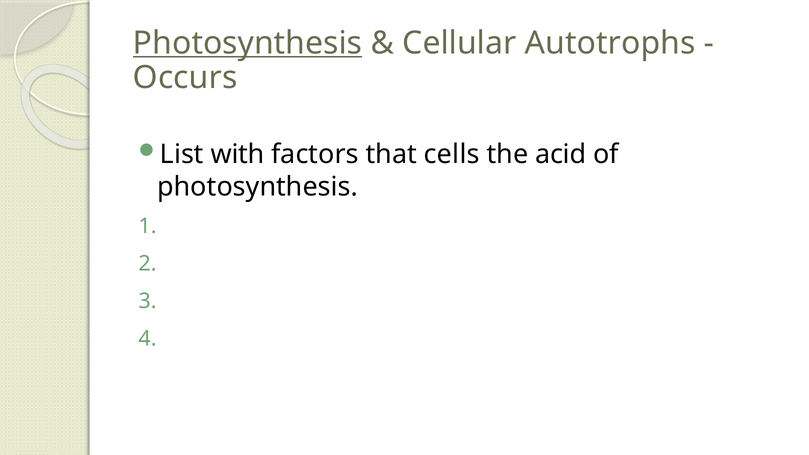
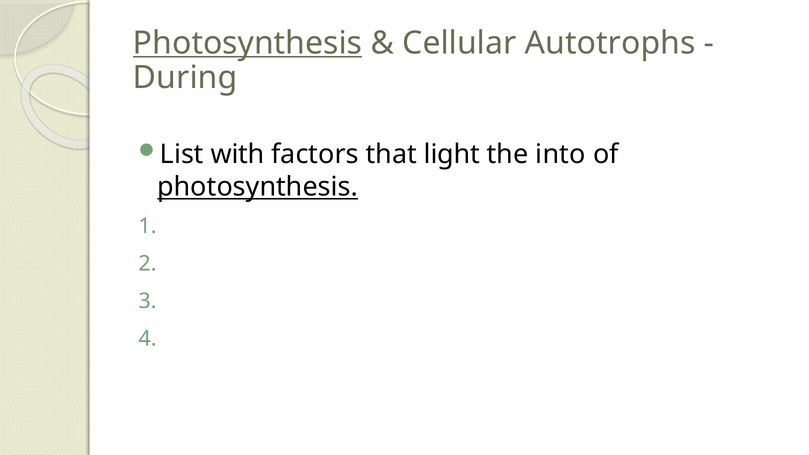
Occurs: Occurs -> During
cells: cells -> light
acid: acid -> into
photosynthesis at (258, 187) underline: none -> present
